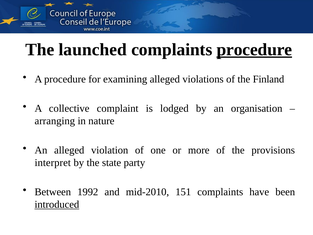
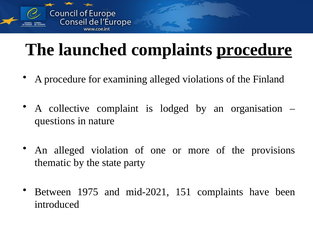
arranging: arranging -> questions
interpret: interpret -> thematic
1992: 1992 -> 1975
mid-2010: mid-2010 -> mid-2021
introduced underline: present -> none
